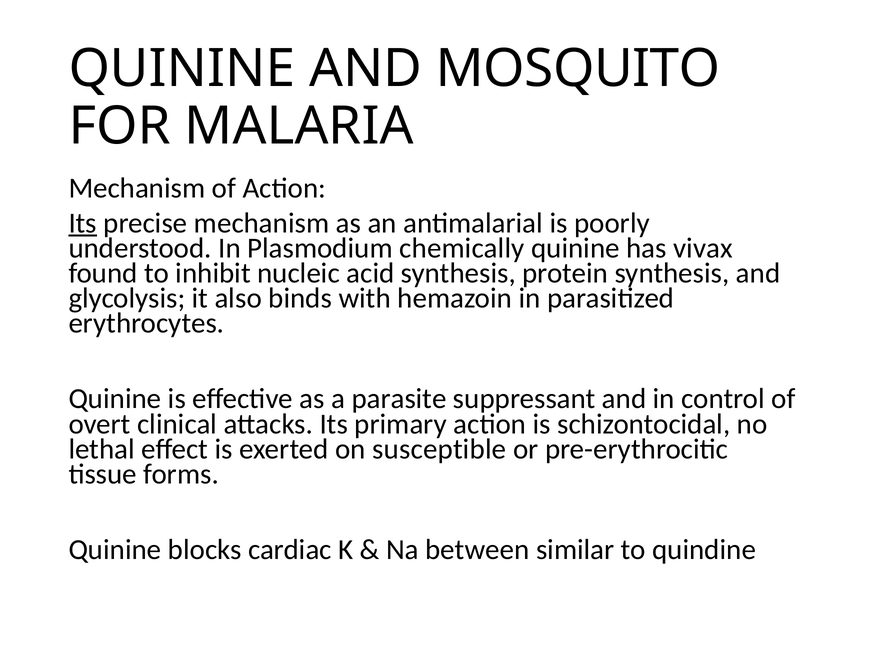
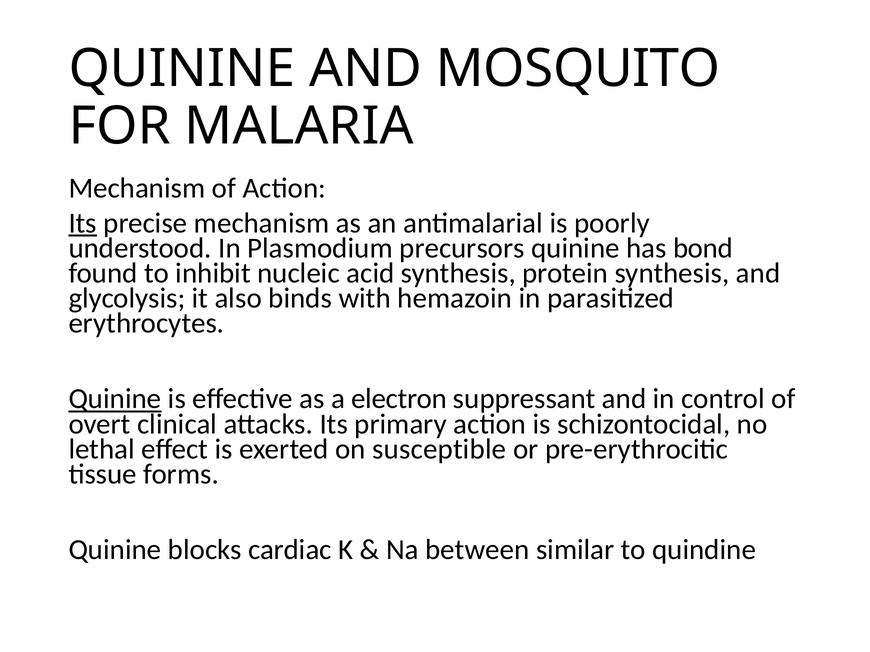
chemically: chemically -> precursors
vivax: vivax -> bond
Quinine at (115, 399) underline: none -> present
parasite: parasite -> electron
